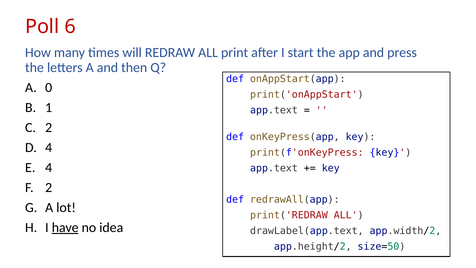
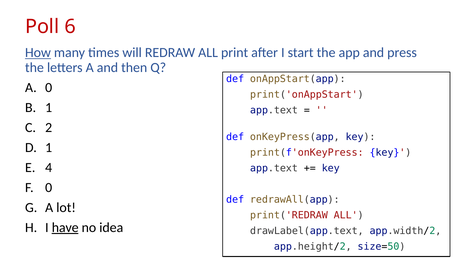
How underline: none -> present
4 at (49, 147): 4 -> 1
2 at (49, 187): 2 -> 0
